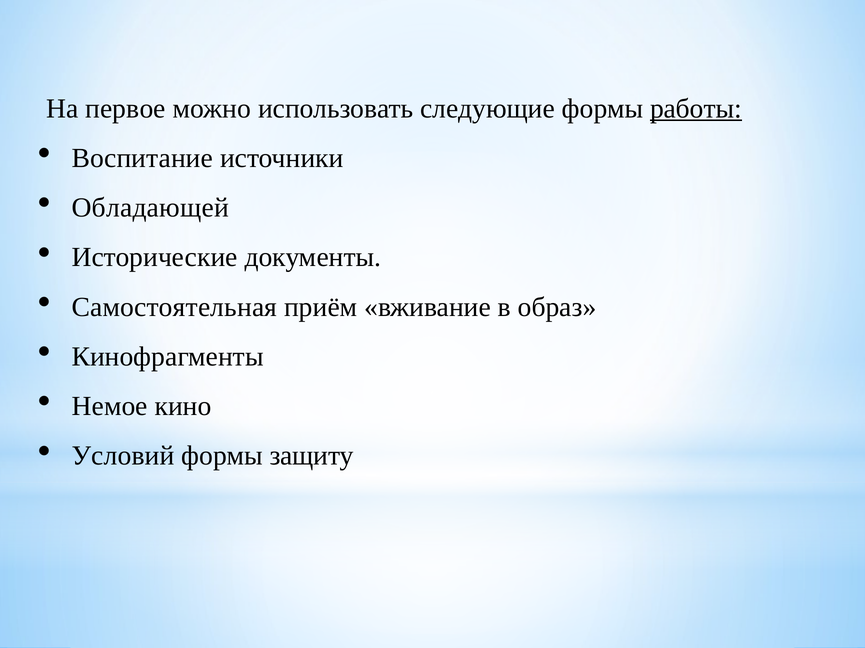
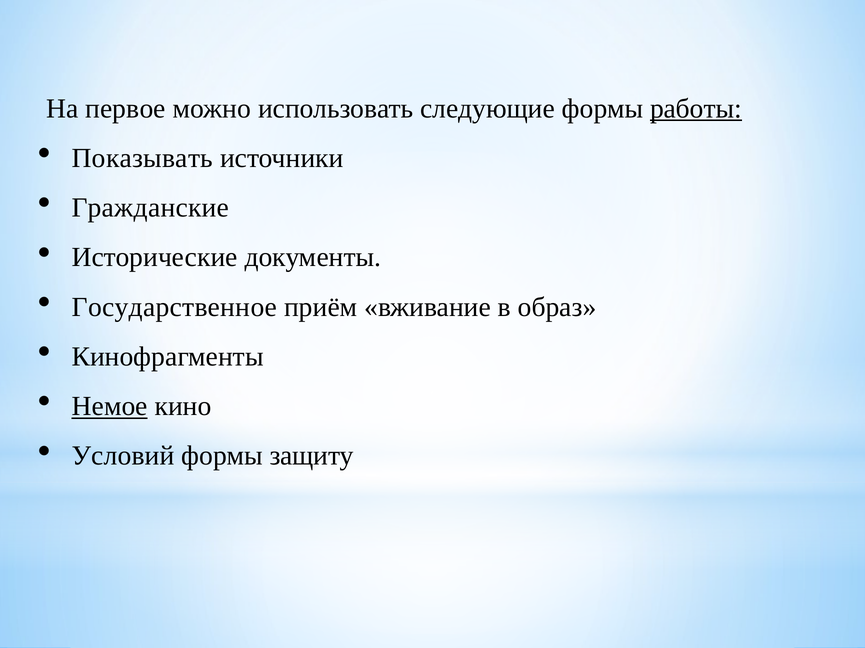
Воспитание: Воспитание -> Показывать
Обладающей: Обладающей -> Гражданские
Самостоятельная: Самостоятельная -> Государственное
Немое underline: none -> present
